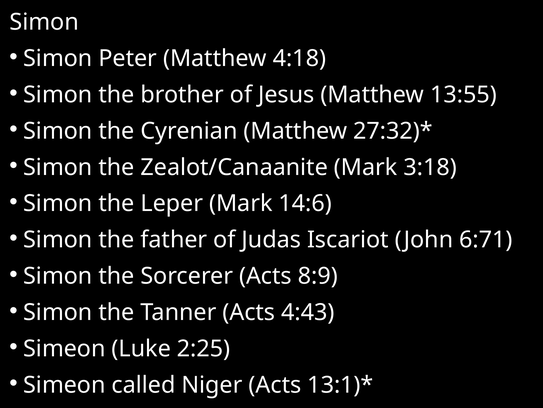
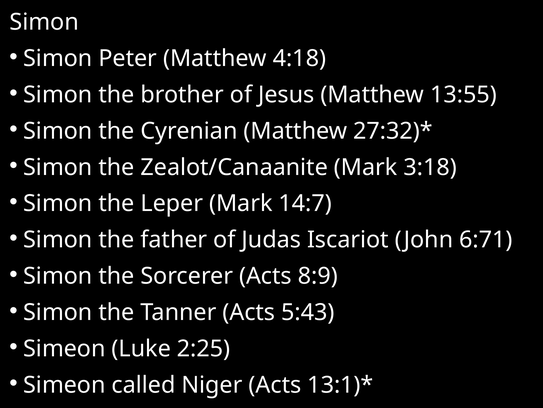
14:6: 14:6 -> 14:7
4:43: 4:43 -> 5:43
